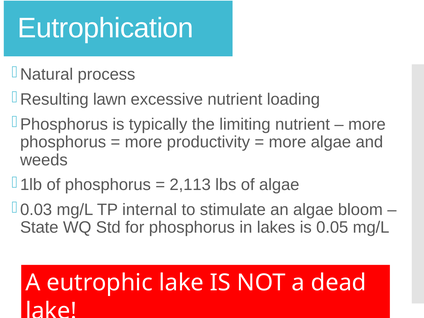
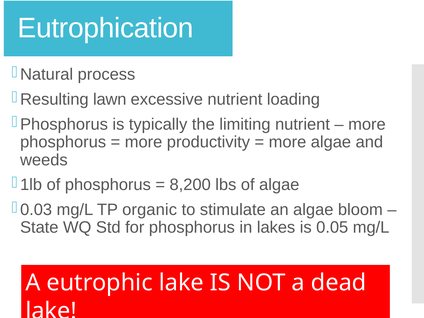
2,113: 2,113 -> 8,200
internal: internal -> organic
